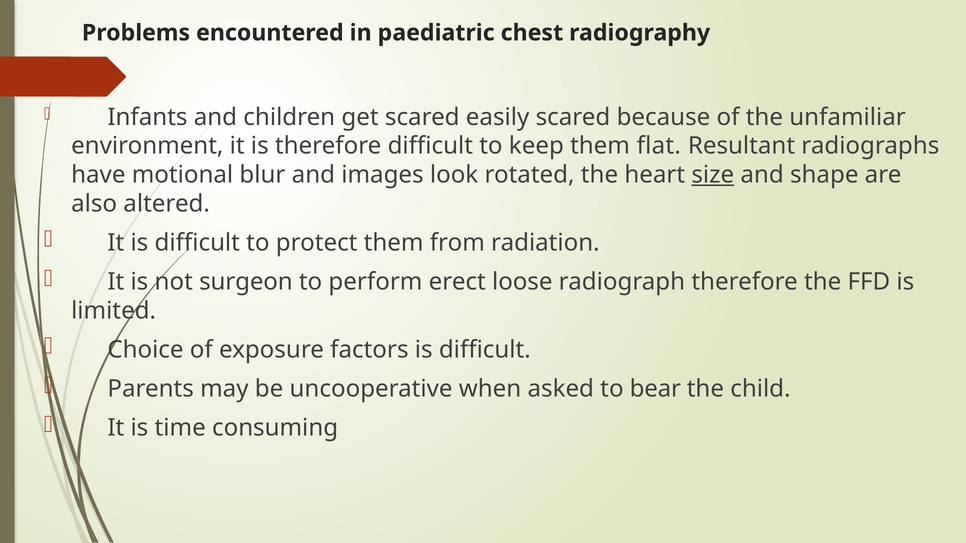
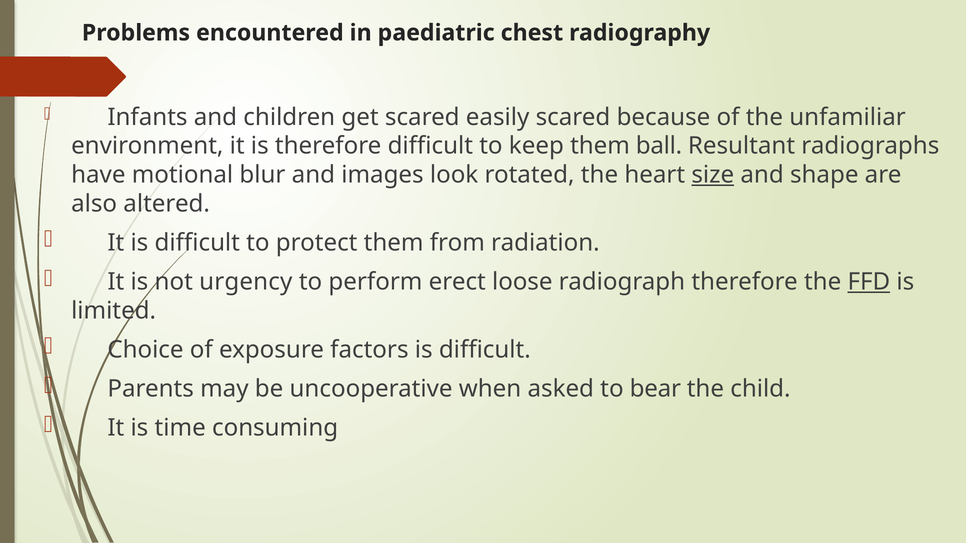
flat: flat -> ball
surgeon: surgeon -> urgency
FFD underline: none -> present
